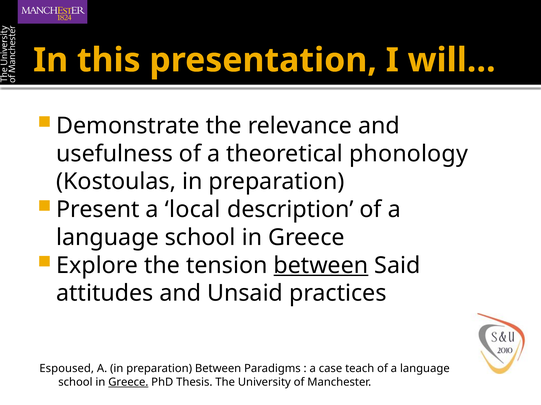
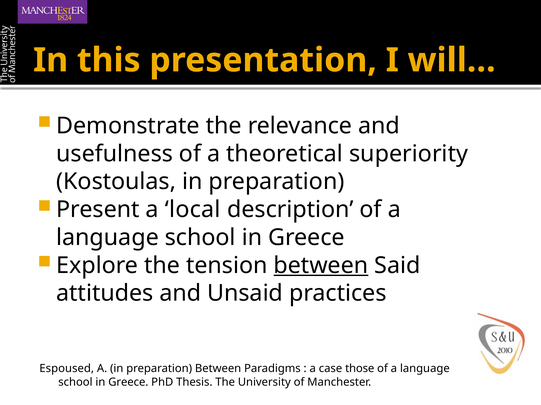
phonology: phonology -> superiority
teach: teach -> those
Greece at (128, 383) underline: present -> none
